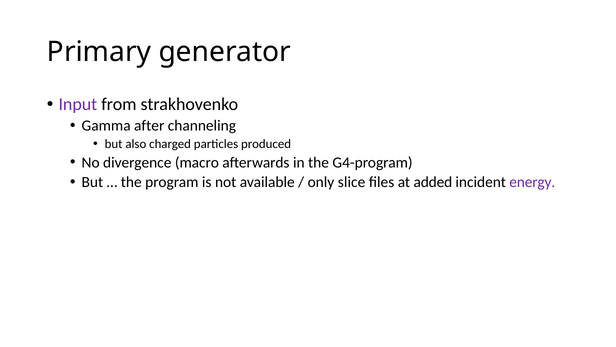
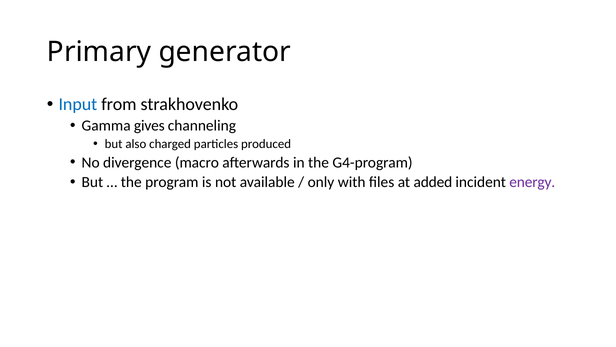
Input colour: purple -> blue
after: after -> gives
slice: slice -> with
